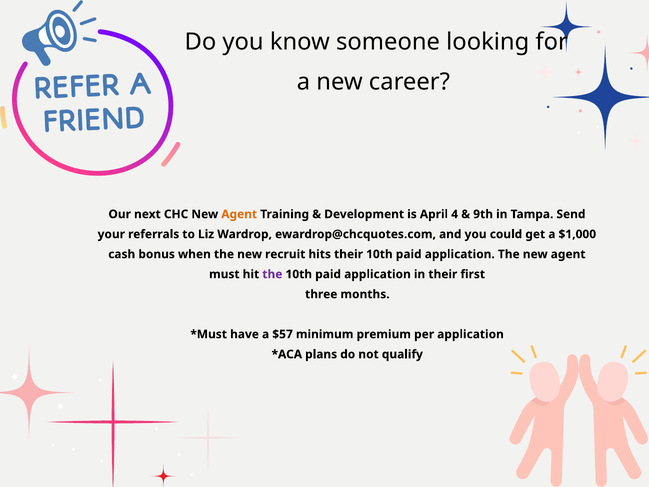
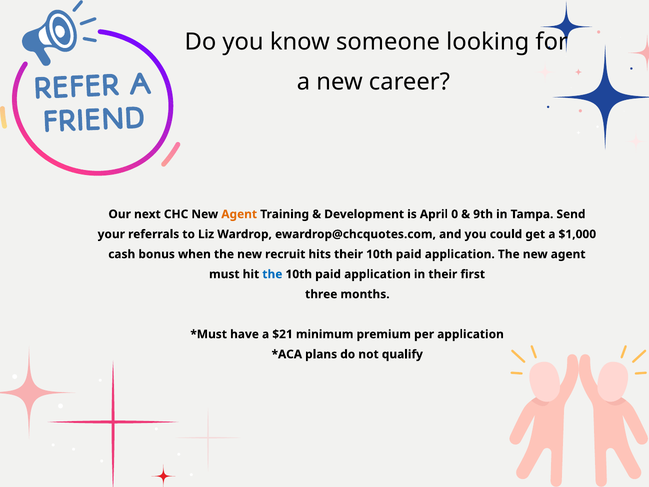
4: 4 -> 0
the at (272, 274) colour: purple -> blue
$57: $57 -> $21
